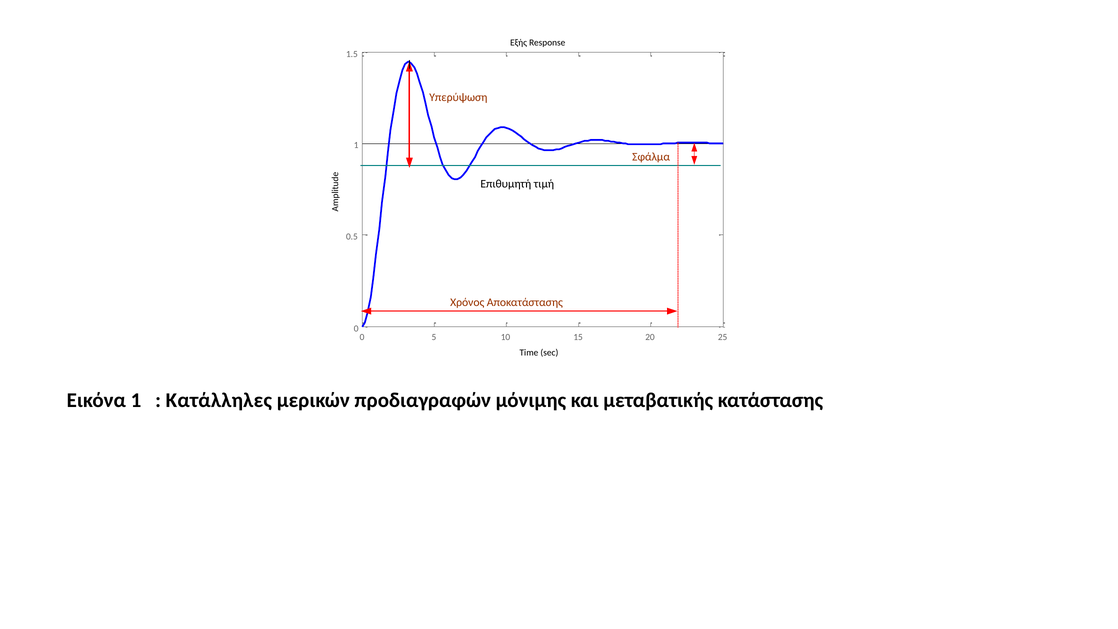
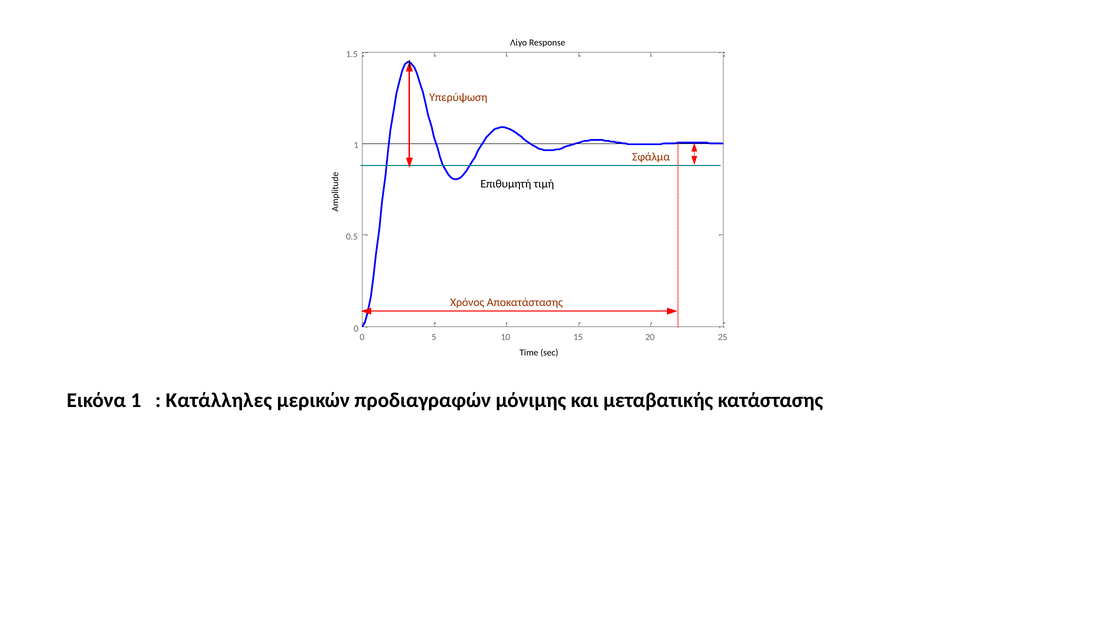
Εξής: Εξής -> Λίγο
